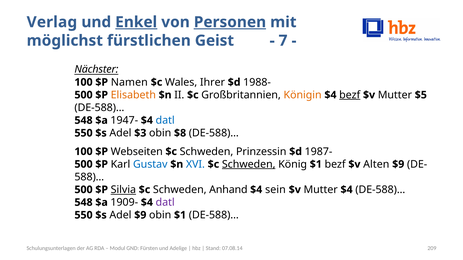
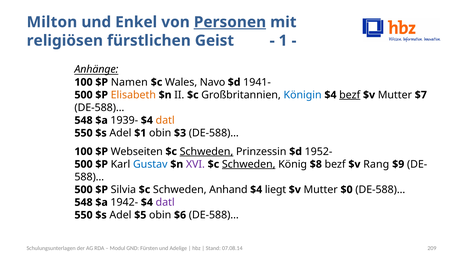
Verlag: Verlag -> Milton
Enkel underline: present -> none
möglichst: möglichst -> religiösen
7: 7 -> 1
Nächster: Nächster -> Anhänge
Ihrer: Ihrer -> Navo
1988-: 1988- -> 1941-
Königin colour: orange -> blue
$5: $5 -> $7
1947-: 1947- -> 1939-
datl at (165, 121) colour: blue -> orange
$3: $3 -> $1
$8: $8 -> $3
Schweden at (206, 152) underline: none -> present
1987-: 1987- -> 1952-
XVI colour: blue -> purple
König $1: $1 -> $8
Alten: Alten -> Rang
Silvia underline: present -> none
sein: sein -> liegt
Mutter $4: $4 -> $0
1909-: 1909- -> 1942-
Adel $9: $9 -> $5
obin $1: $1 -> $6
